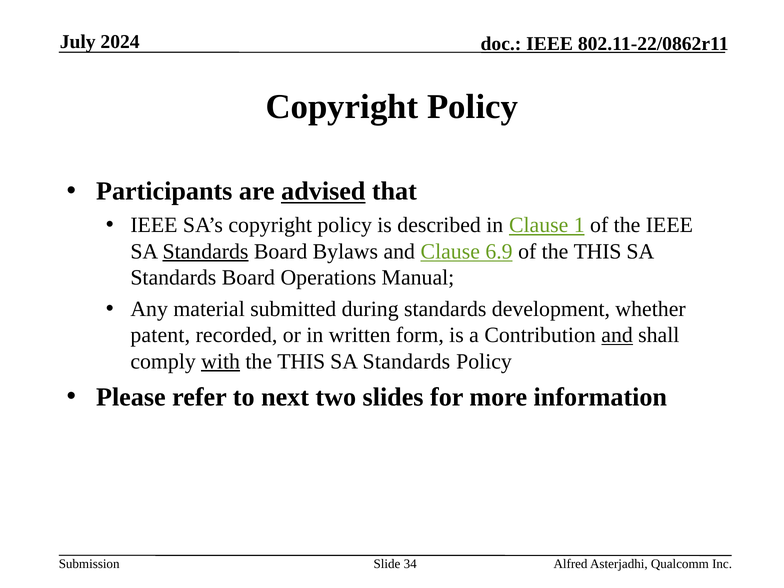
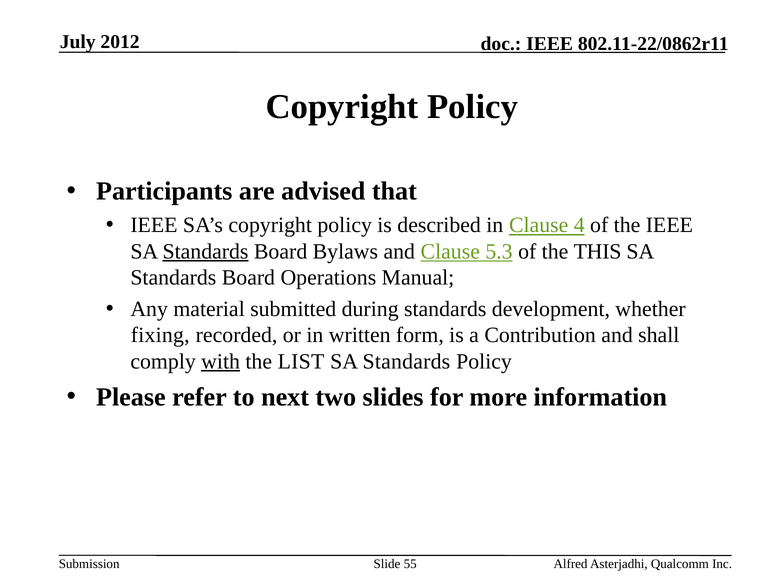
2024: 2024 -> 2012
advised underline: present -> none
1: 1 -> 4
6.9: 6.9 -> 5.3
patent: patent -> fixing
and at (617, 335) underline: present -> none
THIS at (301, 361): THIS -> LIST
34: 34 -> 55
